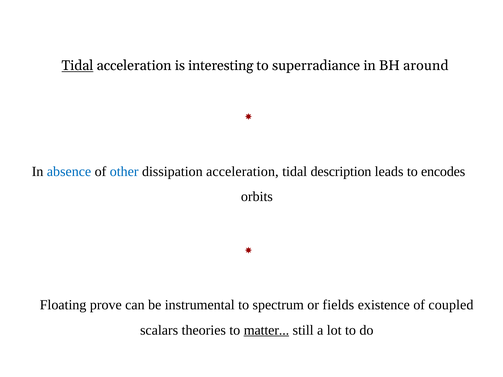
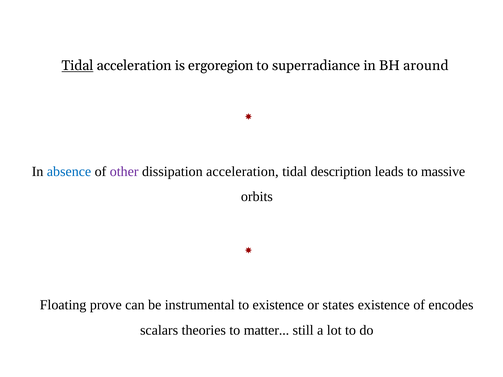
interesting: interesting -> ergoregion
other colour: blue -> purple
encodes: encodes -> massive
to spectrum: spectrum -> existence
fields: fields -> states
coupled: coupled -> encodes
matter underline: present -> none
